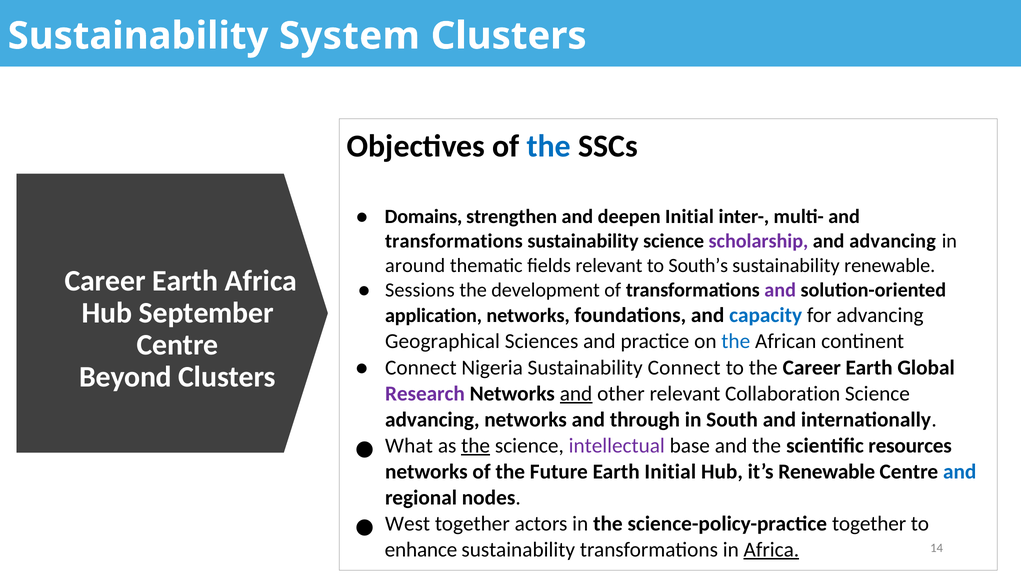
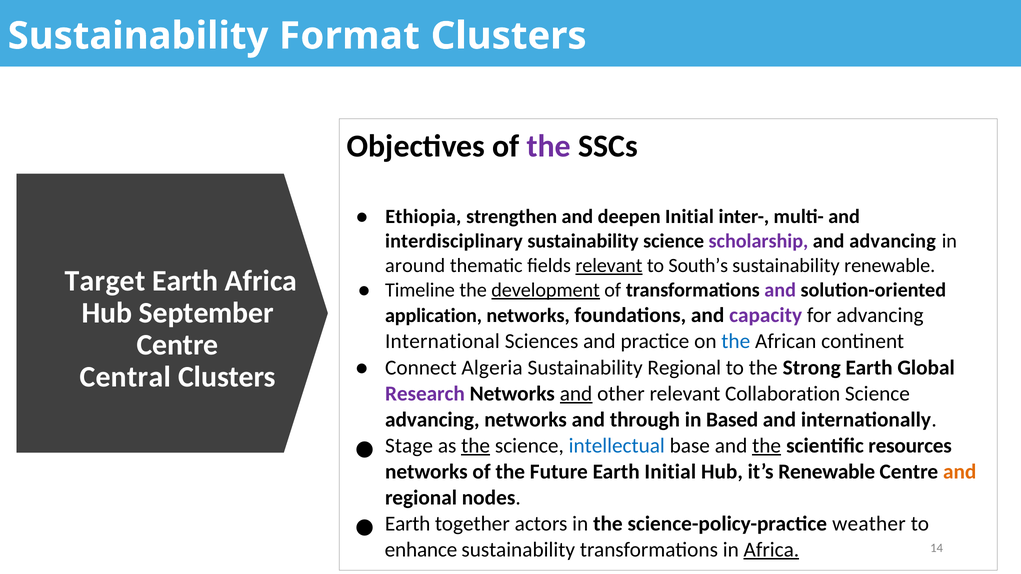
System: System -> Format
the at (549, 146) colour: blue -> purple
Domains: Domains -> Ethiopia
transformations at (454, 241): transformations -> interdisciplinary
relevant at (609, 266) underline: none -> present
Career at (105, 281): Career -> Target
Sessions: Sessions -> Timeline
development underline: none -> present
capacity colour: blue -> purple
Geographical: Geographical -> International
Nigeria: Nigeria -> Algeria
Sustainability Connect: Connect -> Regional
the Career: Career -> Strong
Beyond: Beyond -> Central
South: South -> Based
What: What -> Stage
intellectual colour: purple -> blue
the at (767, 446) underline: none -> present
and at (960, 472) colour: blue -> orange
West at (408, 524): West -> Earth
science-policy-practice together: together -> weather
